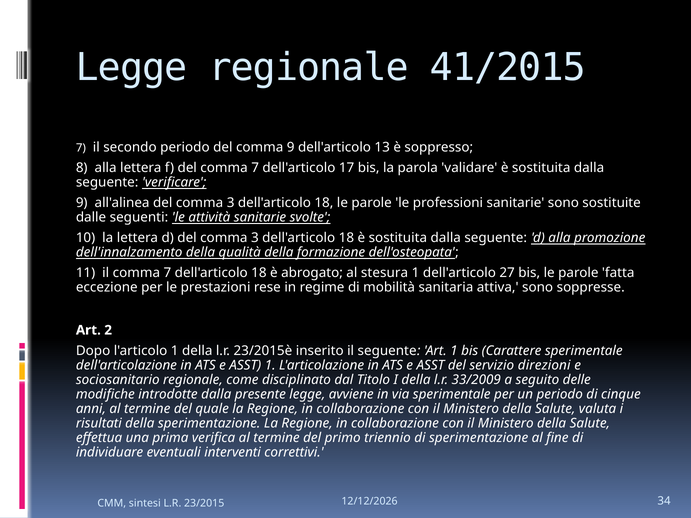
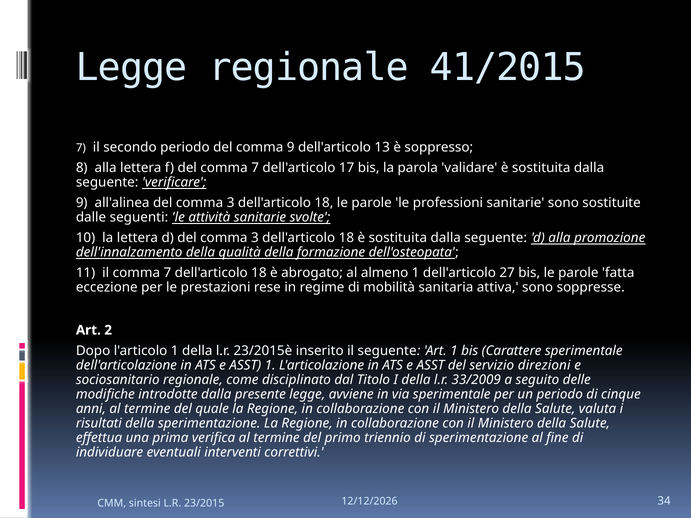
stesura: stesura -> almeno
